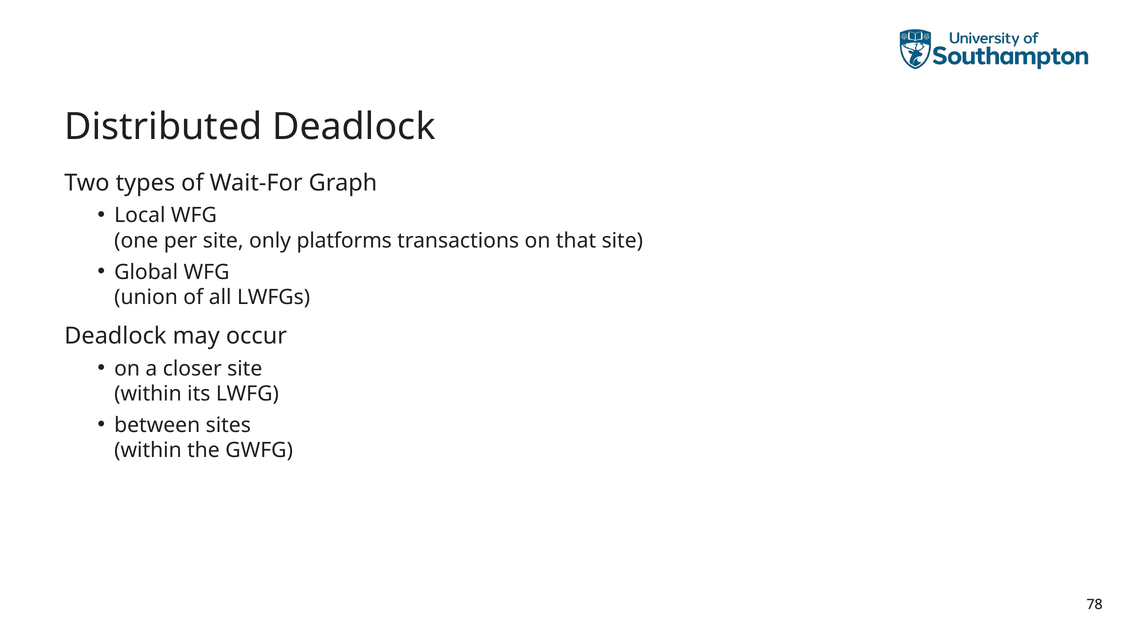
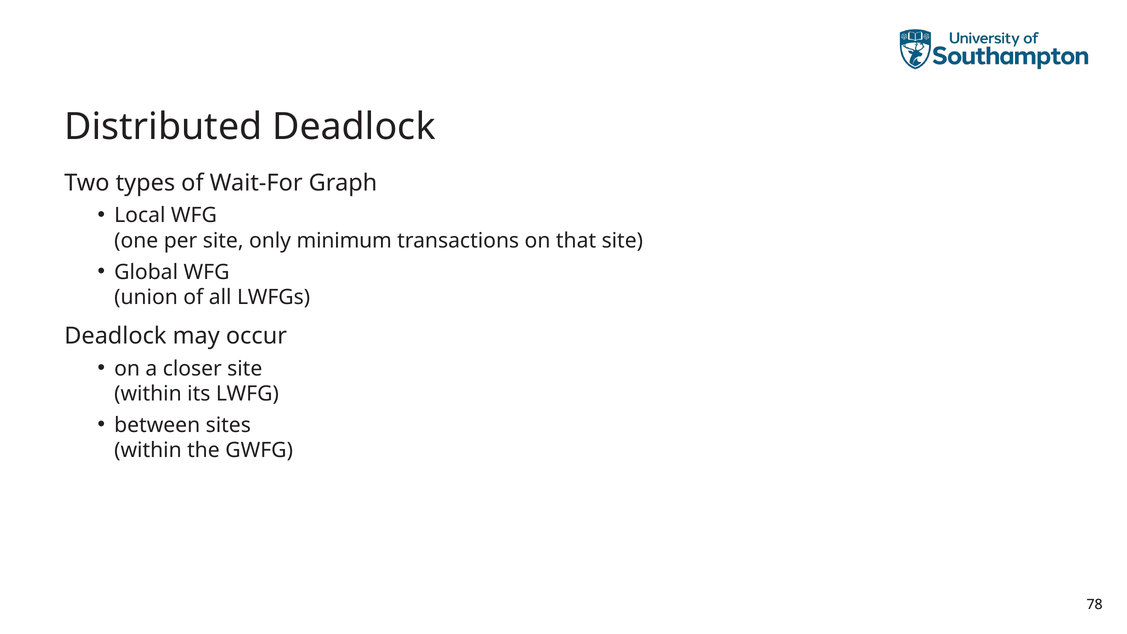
platforms: platforms -> minimum
